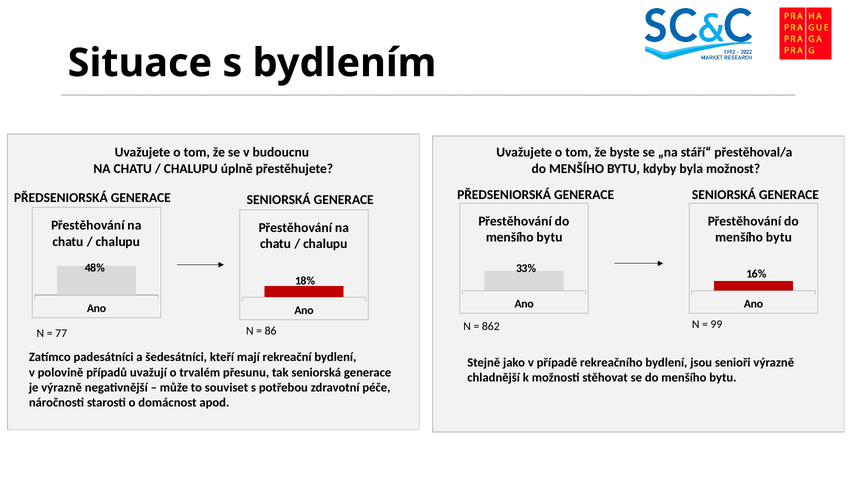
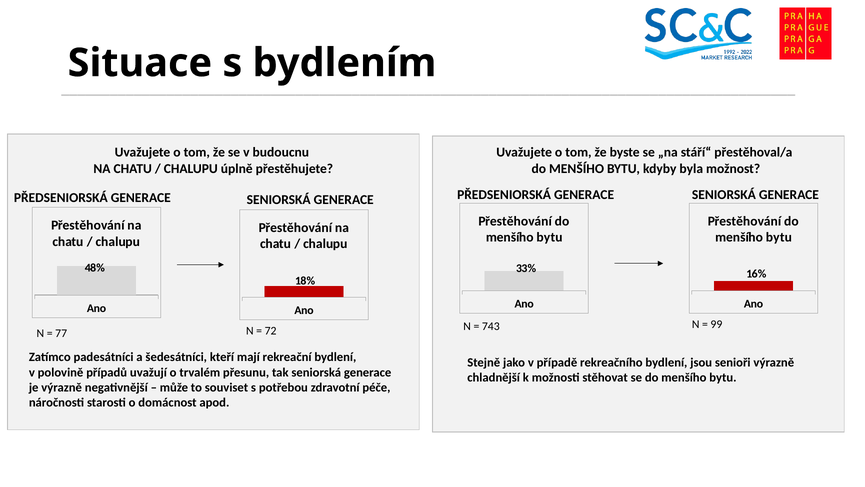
862: 862 -> 743
86: 86 -> 72
